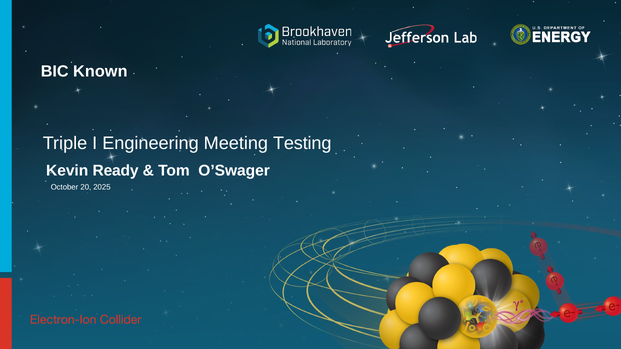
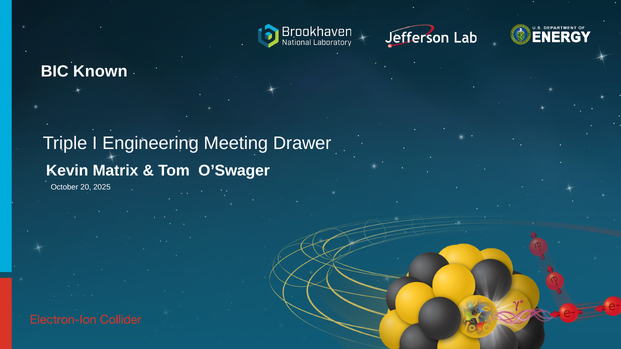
Testing: Testing -> Drawer
Ready: Ready -> Matrix
